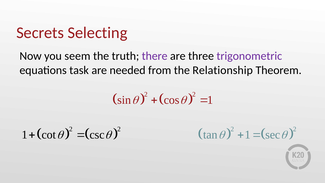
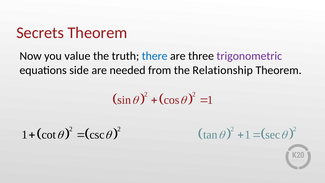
Secrets Selecting: Selecting -> Theorem
seem: seem -> value
there colour: purple -> blue
task: task -> side
